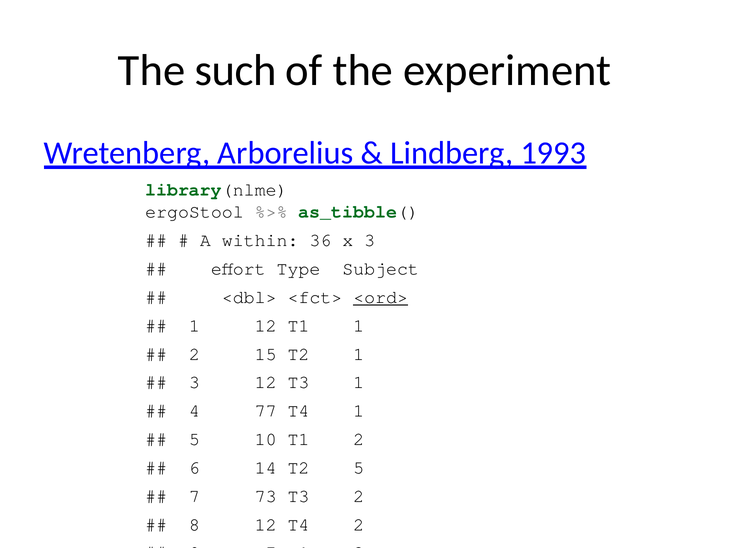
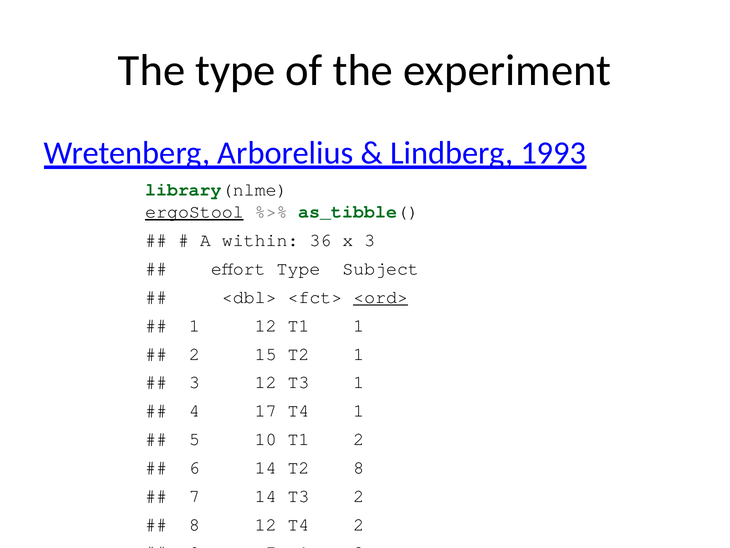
The such: such -> type
ergoStool underline: none -> present
77: 77 -> 17
T2 5: 5 -> 8
7 73: 73 -> 14
